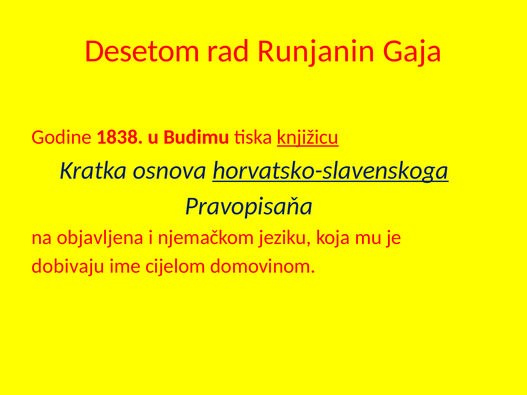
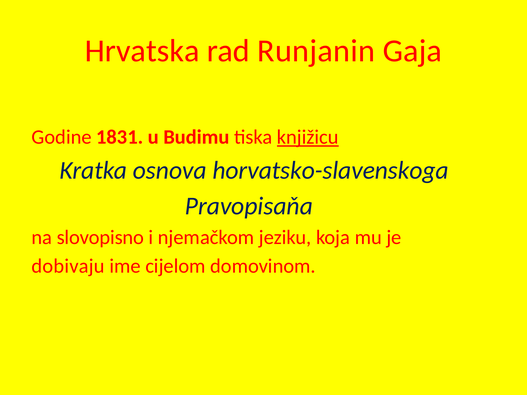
Desetom: Desetom -> Hrvatska
1838: 1838 -> 1831
horvatsko-slavenskoga underline: present -> none
objavljena: objavljena -> slovopisno
